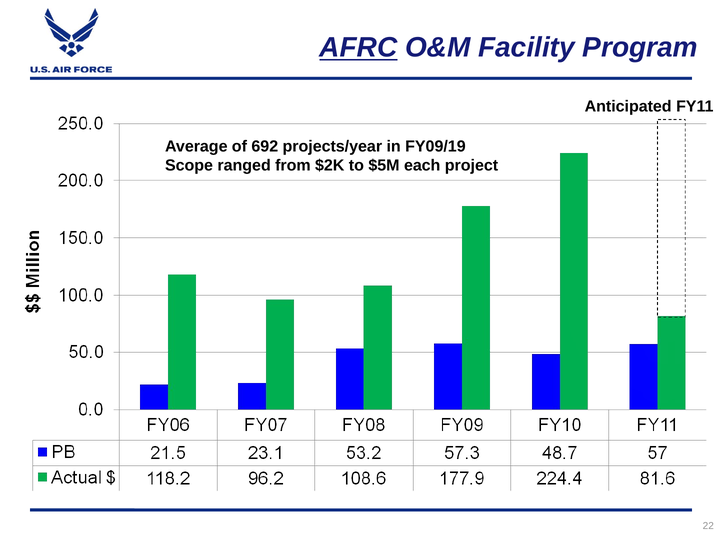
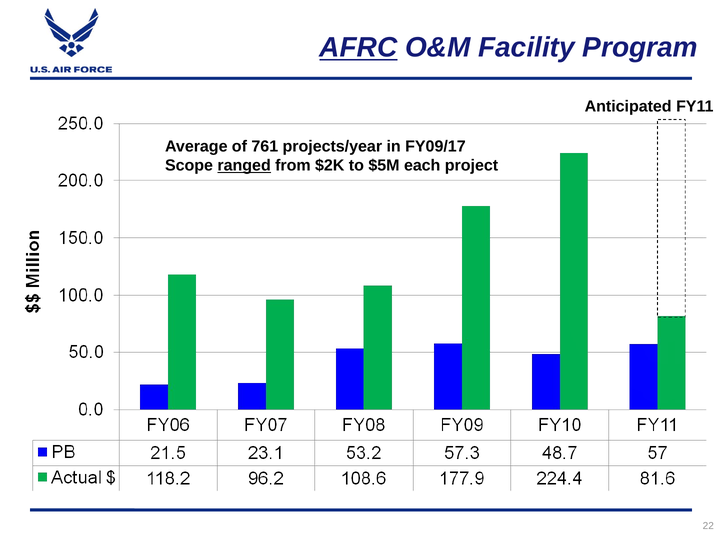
692: 692 -> 761
FY09/19: FY09/19 -> FY09/17
ranged underline: none -> present
